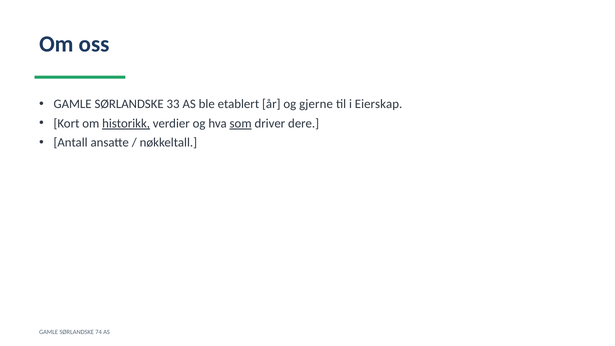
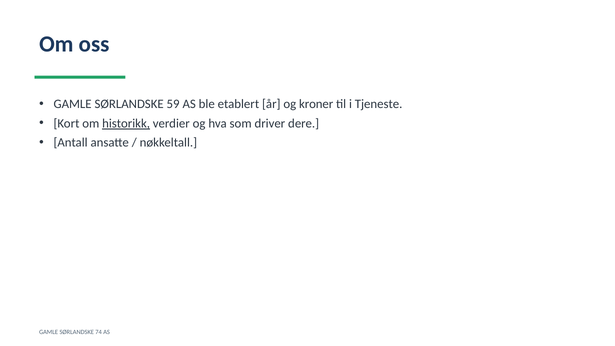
33: 33 -> 59
gjerne: gjerne -> kroner
Eierskap: Eierskap -> Tjeneste
som underline: present -> none
